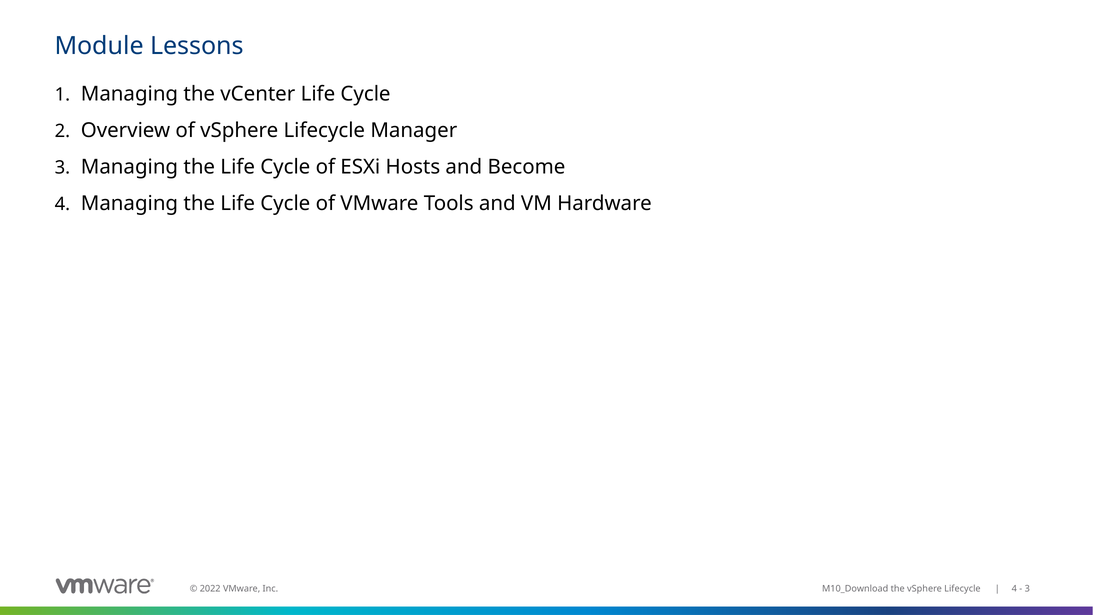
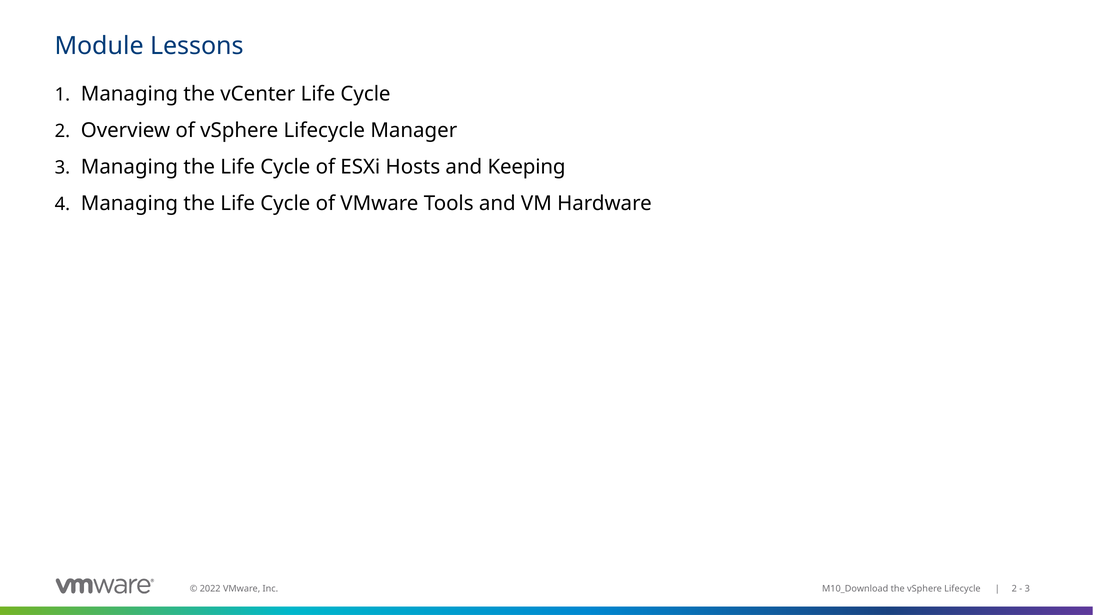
Become: Become -> Keeping
4 at (1014, 588): 4 -> 2
